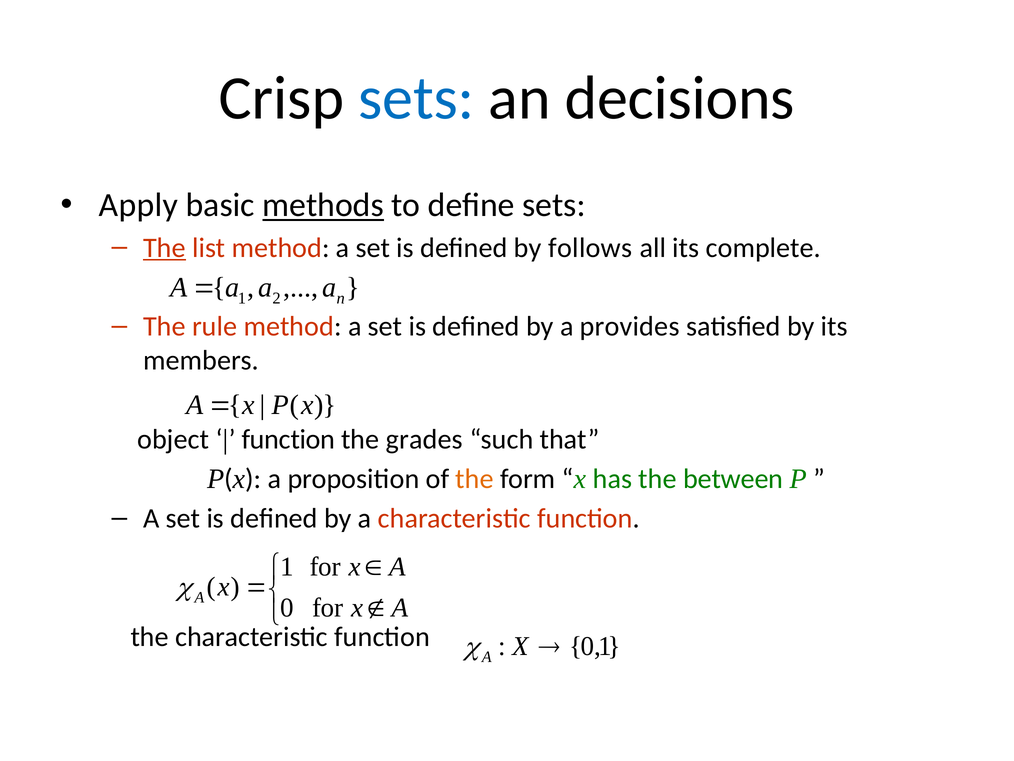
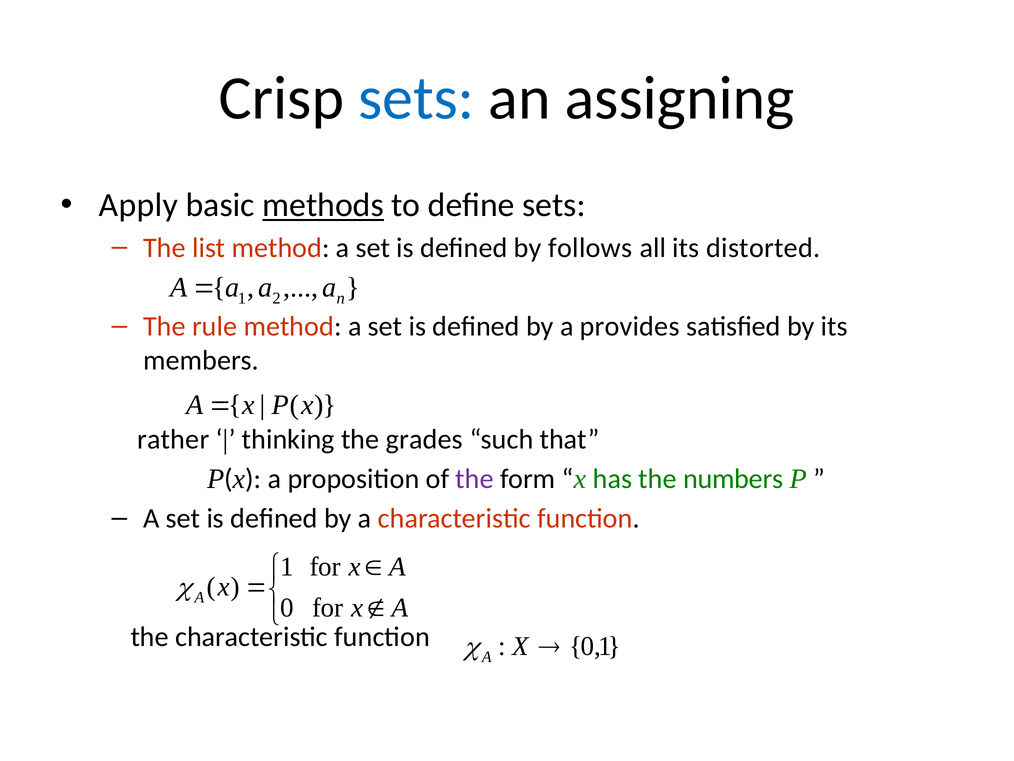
decisions: decisions -> assigning
The at (165, 248) underline: present -> none
complete: complete -> distorted
object: object -> rather
function at (288, 439): function -> thinking
the at (475, 479) colour: orange -> purple
between: between -> numbers
